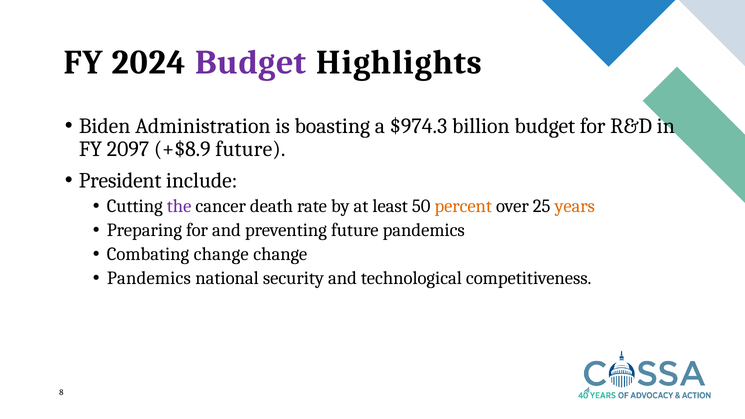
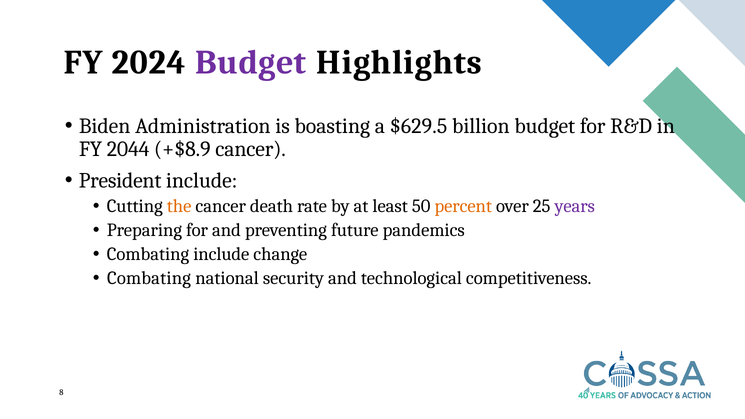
$974.3: $974.3 -> $629.5
2097: 2097 -> 2044
+$8.9 future: future -> cancer
the colour: purple -> orange
years colour: orange -> purple
Combating change: change -> include
Pandemics at (149, 278): Pandemics -> Combating
